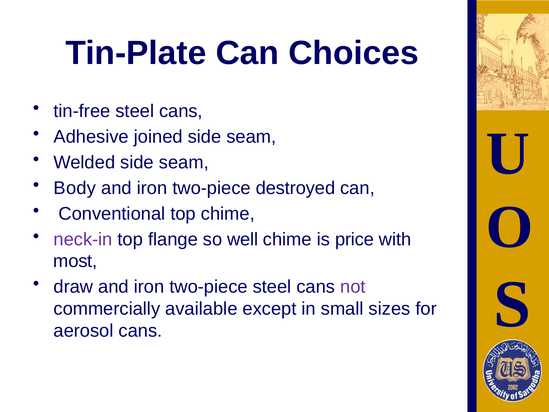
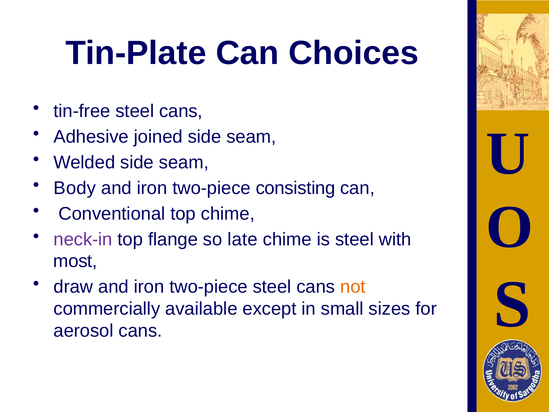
destroyed: destroyed -> consisting
well: well -> late
is price: price -> steel
not colour: purple -> orange
